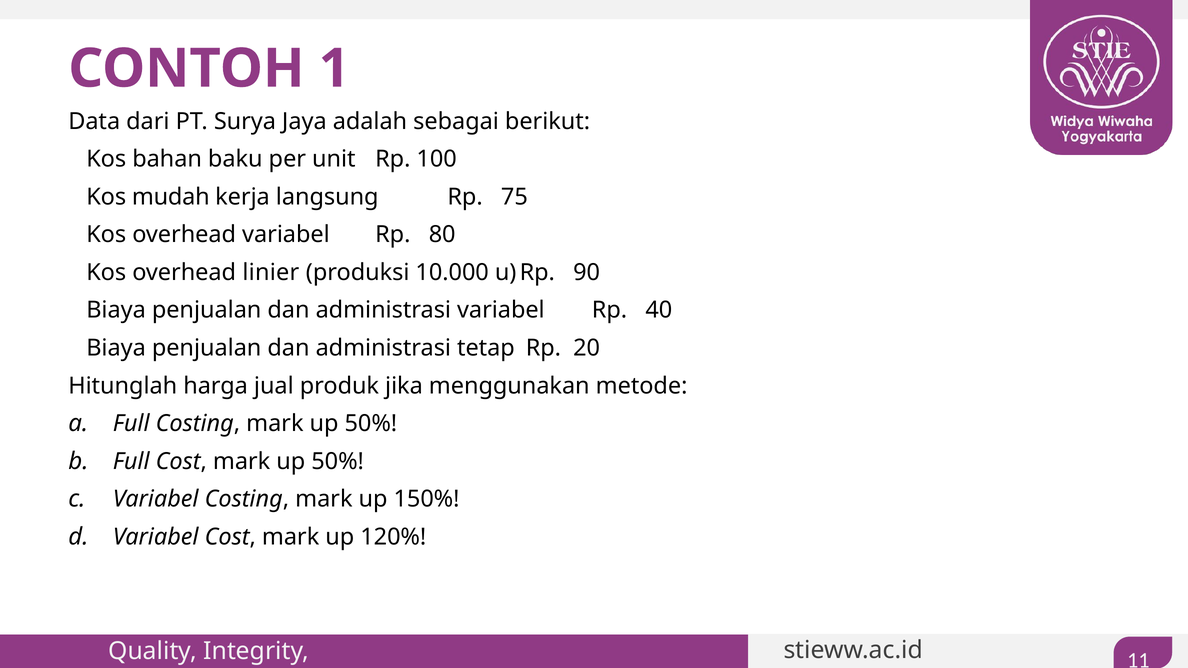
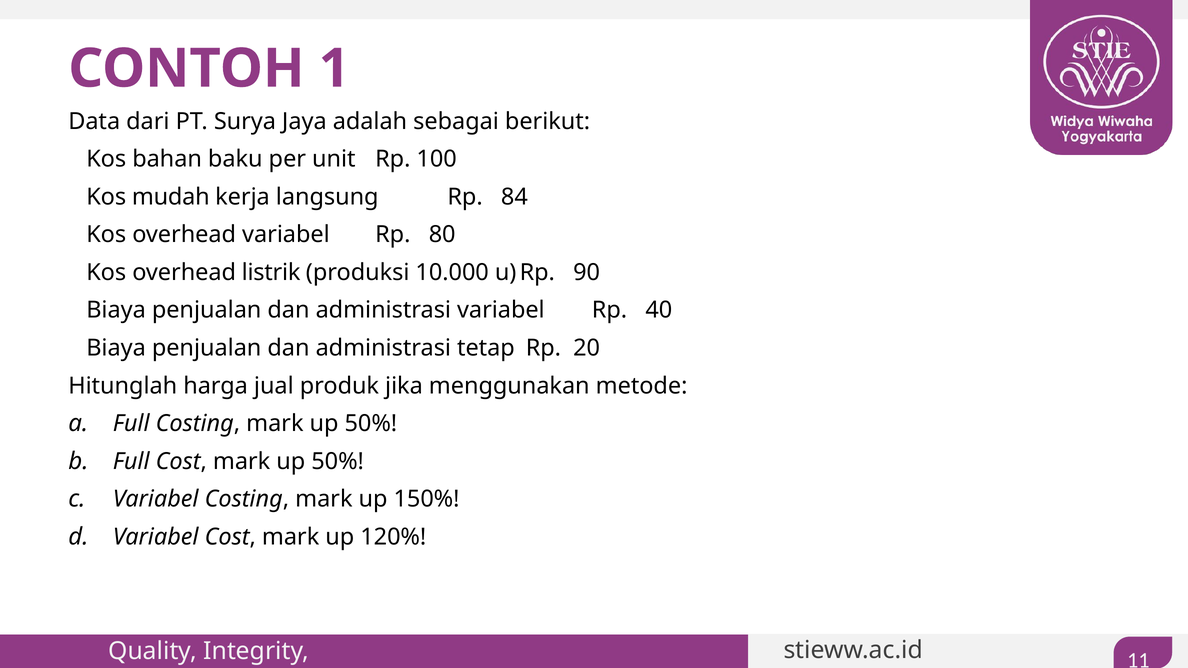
75: 75 -> 84
linier: linier -> listrik
